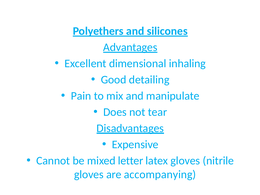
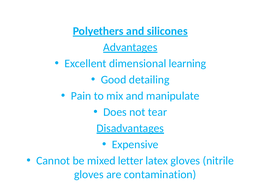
inhaling: inhaling -> learning
accompanying: accompanying -> contamination
